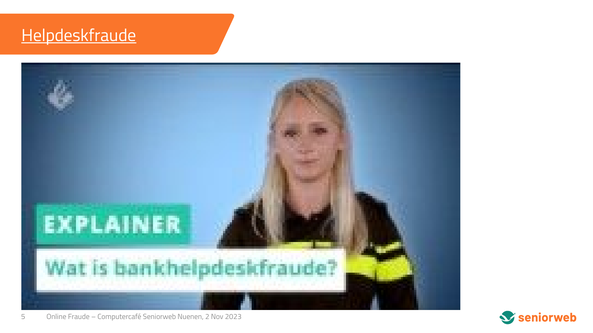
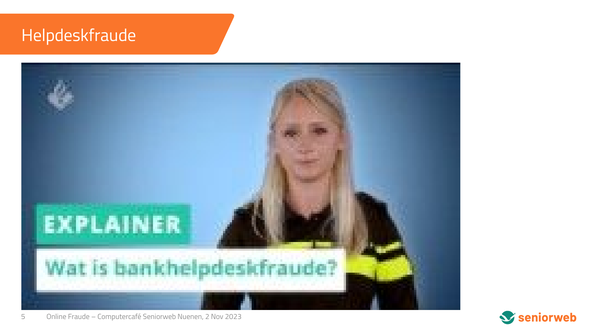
Helpdeskfraude underline: present -> none
